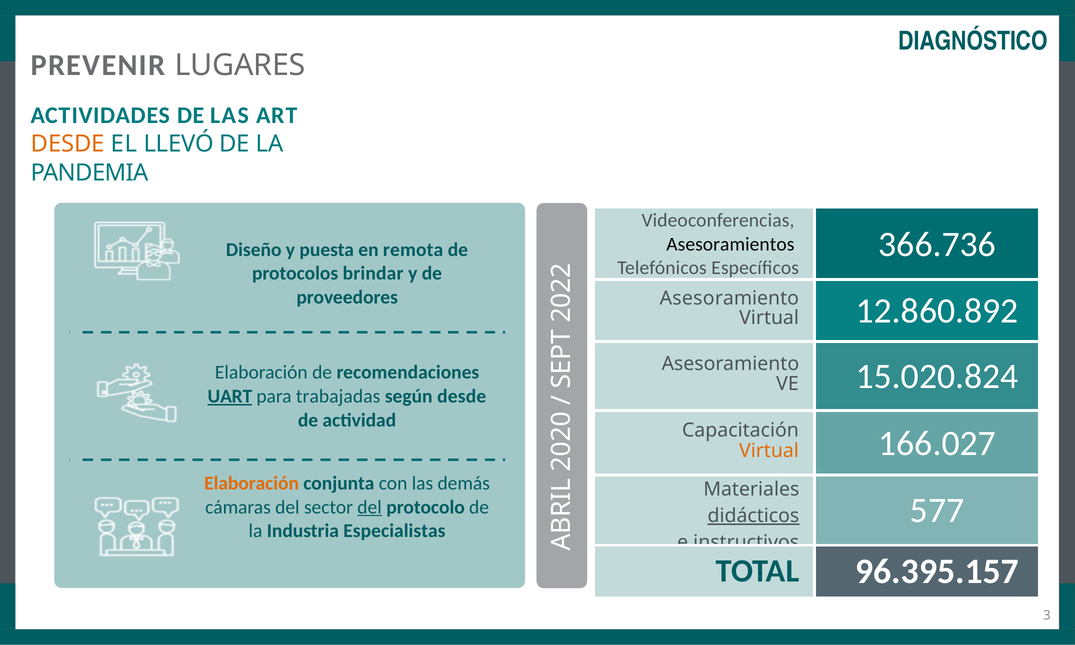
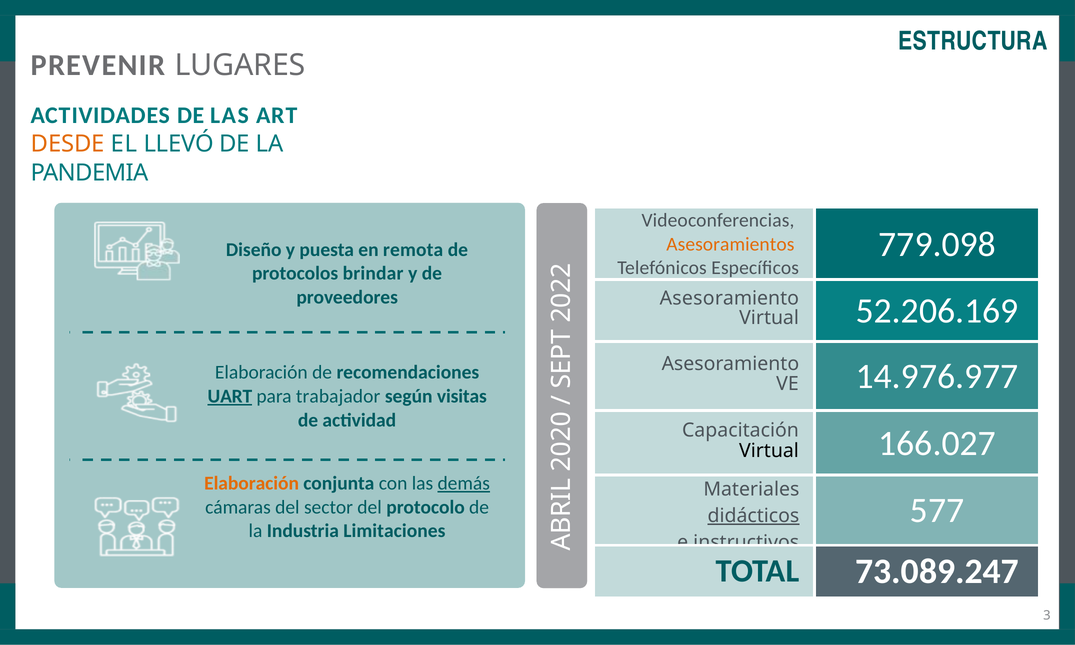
DIAGNÓSTICO: DIAGNÓSTICO -> ESTRUCTURA
366.736: 366.736 -> 779.098
Asesoramientos colour: black -> orange
12.860.892: 12.860.892 -> 52.206.169
15.020.824: 15.020.824 -> 14.976.977
trabajadas: trabajadas -> trabajador
según desde: desde -> visitas
Virtual at (769, 451) colour: orange -> black
demás underline: none -> present
del at (370, 507) underline: present -> none
Especialistas: Especialistas -> Limitaciones
96.395.157: 96.395.157 -> 73.089.247
